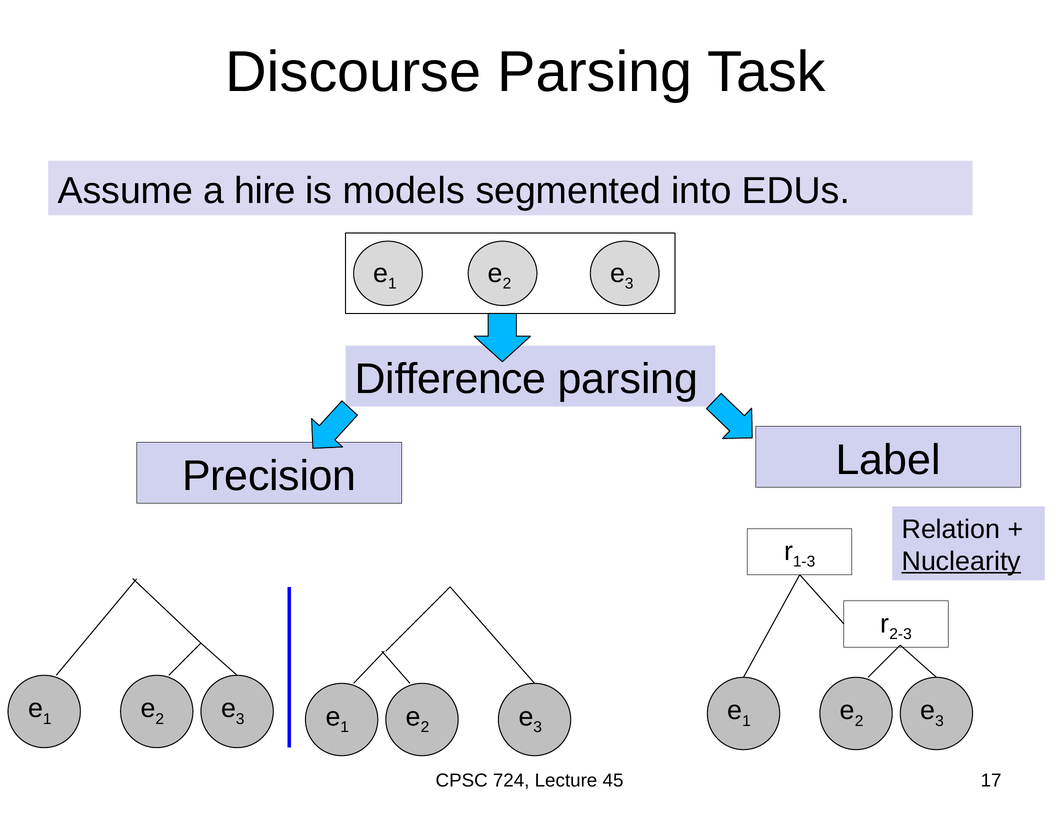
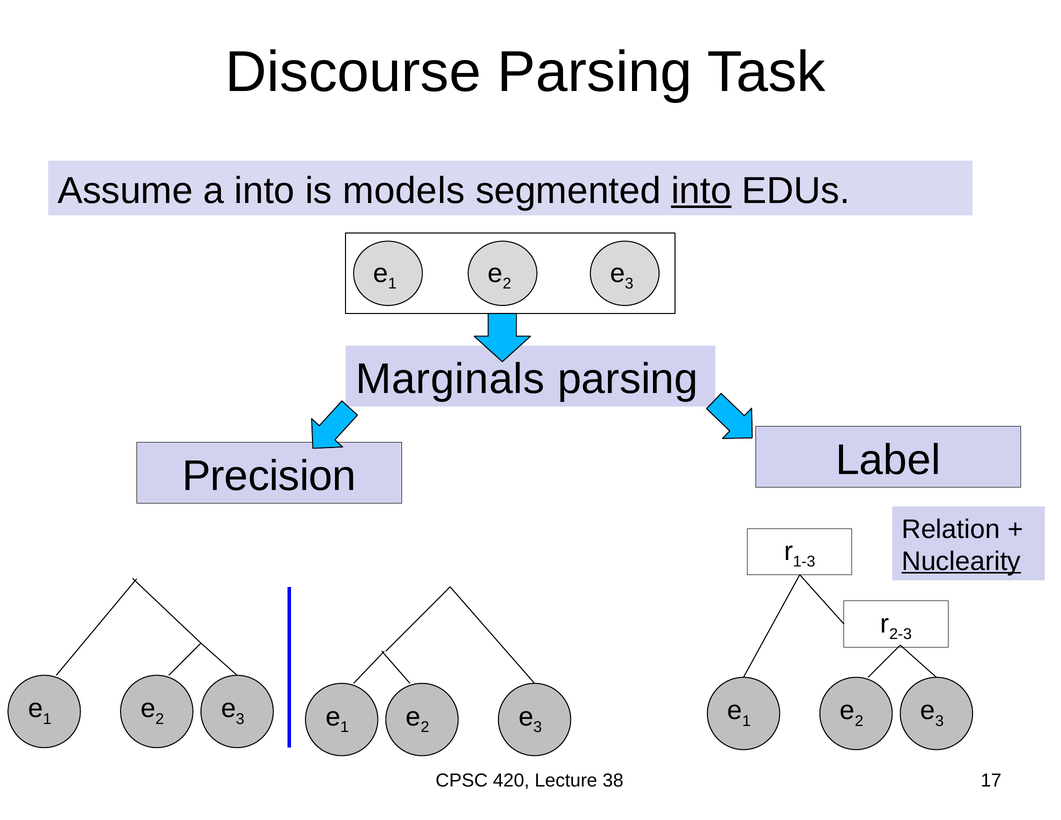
a hire: hire -> into
into at (701, 191) underline: none -> present
Difference: Difference -> Marginals
724: 724 -> 420
45: 45 -> 38
